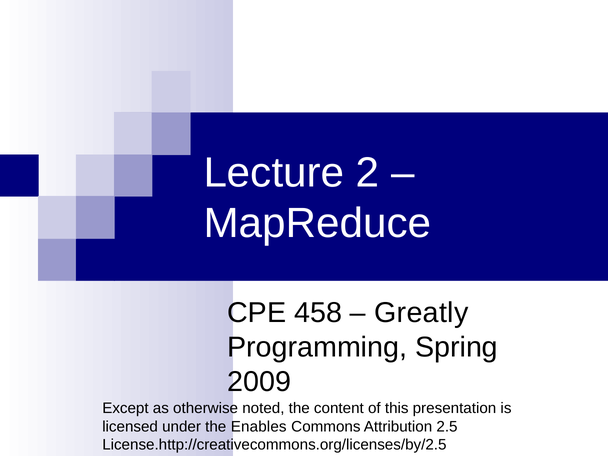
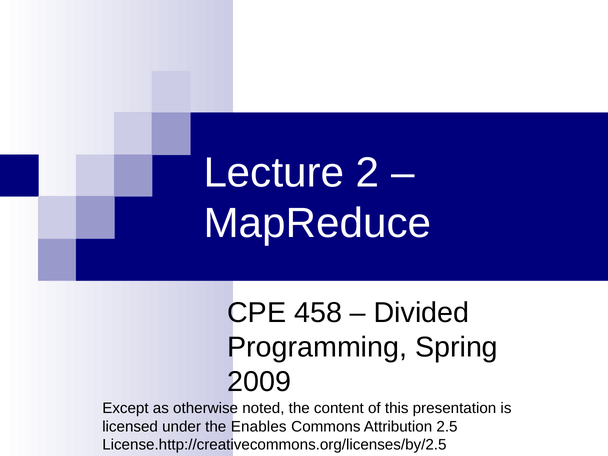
Greatly: Greatly -> Divided
